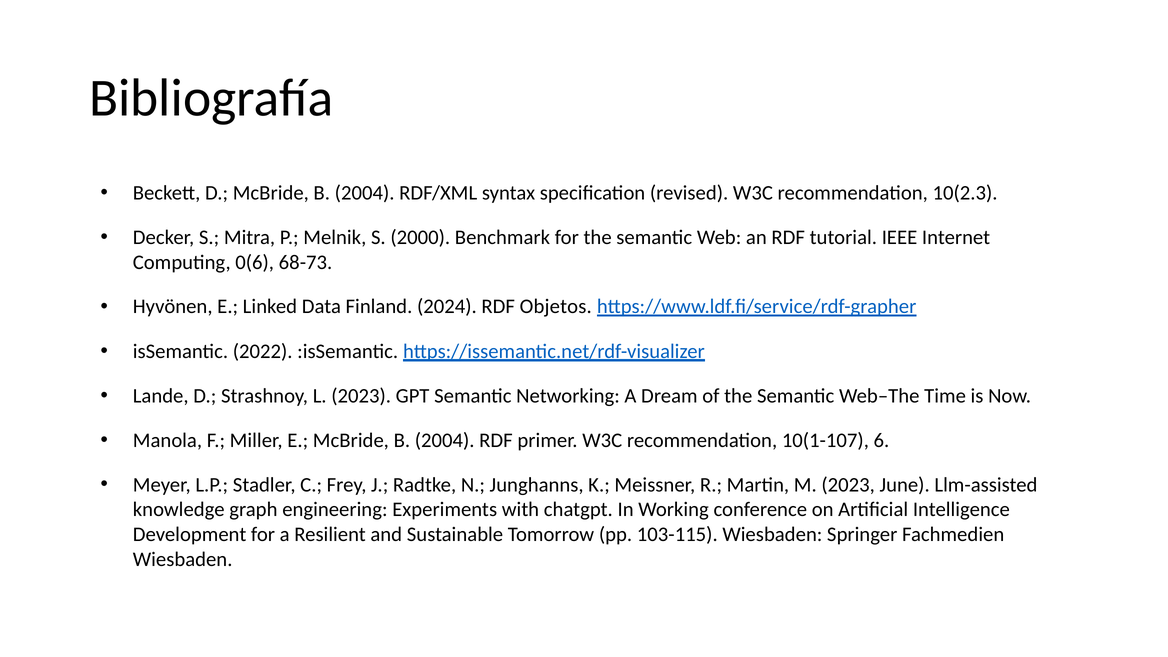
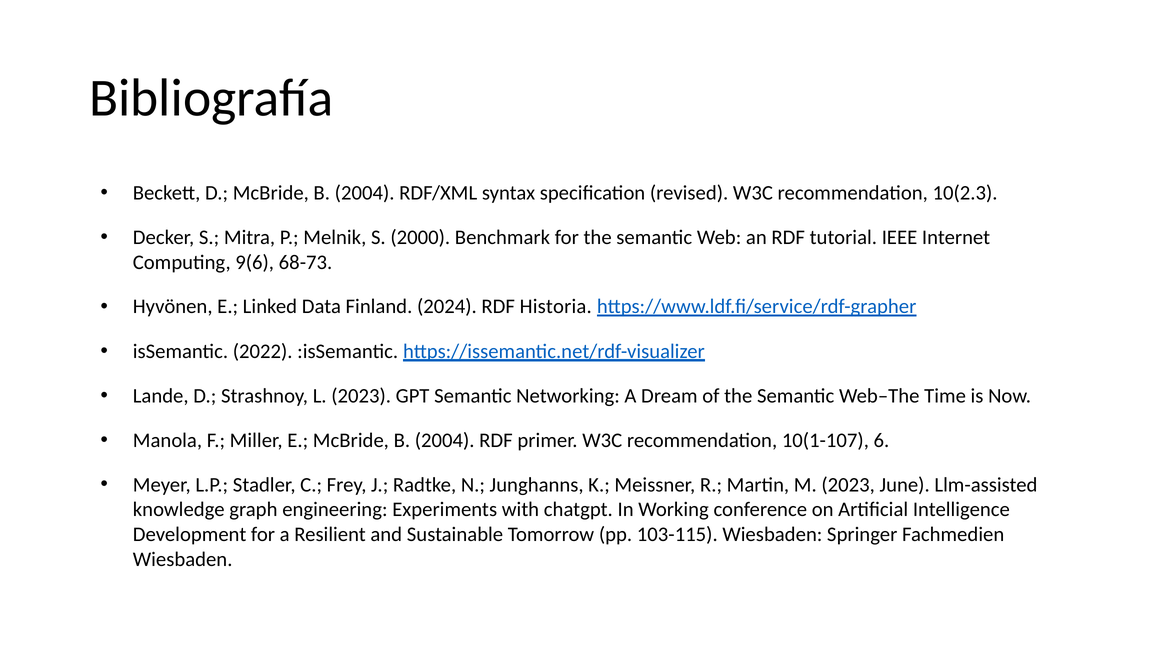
0(6: 0(6 -> 9(6
Objetos: Objetos -> Historia
